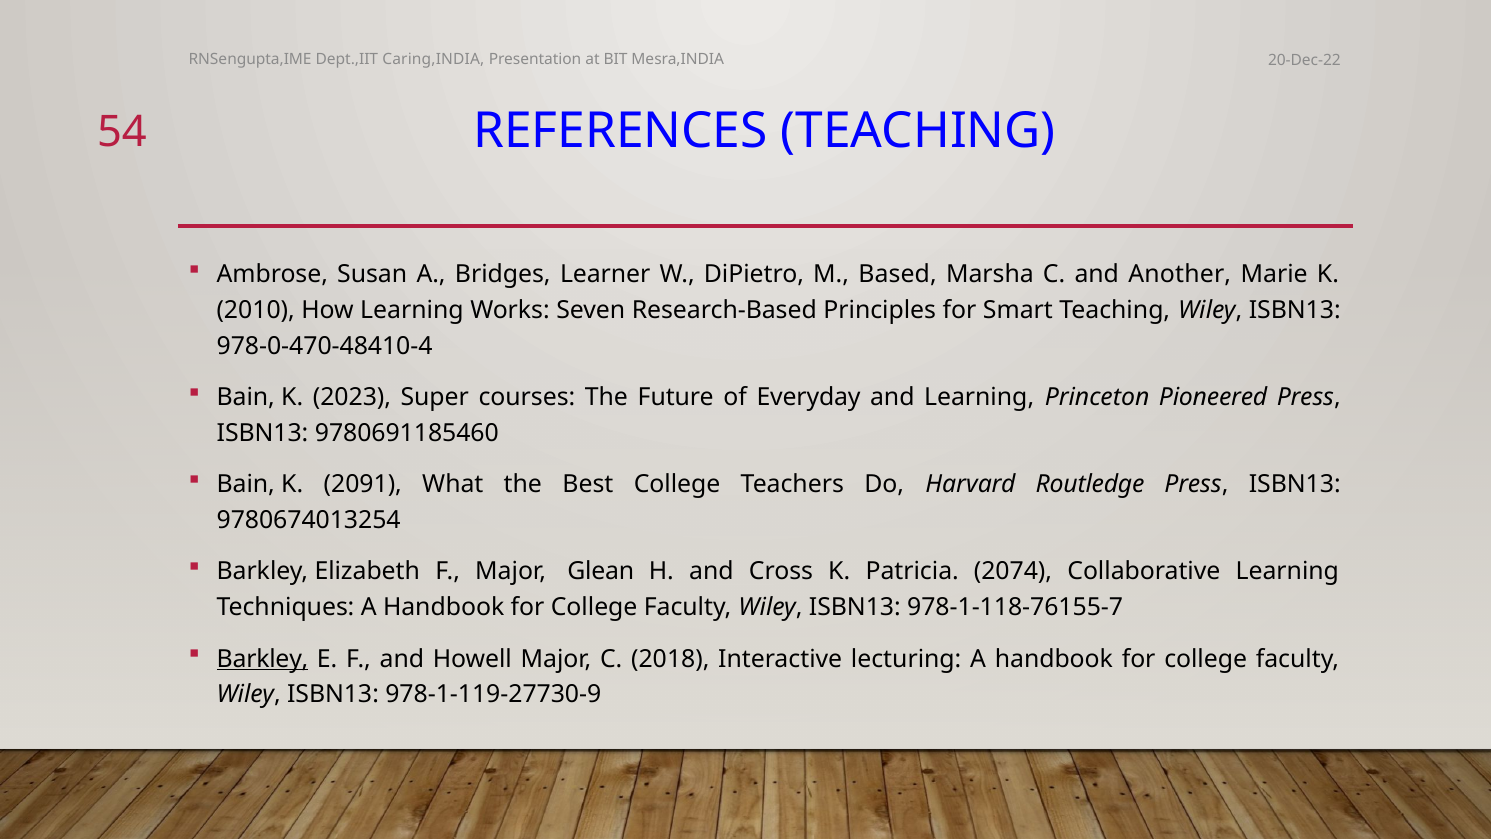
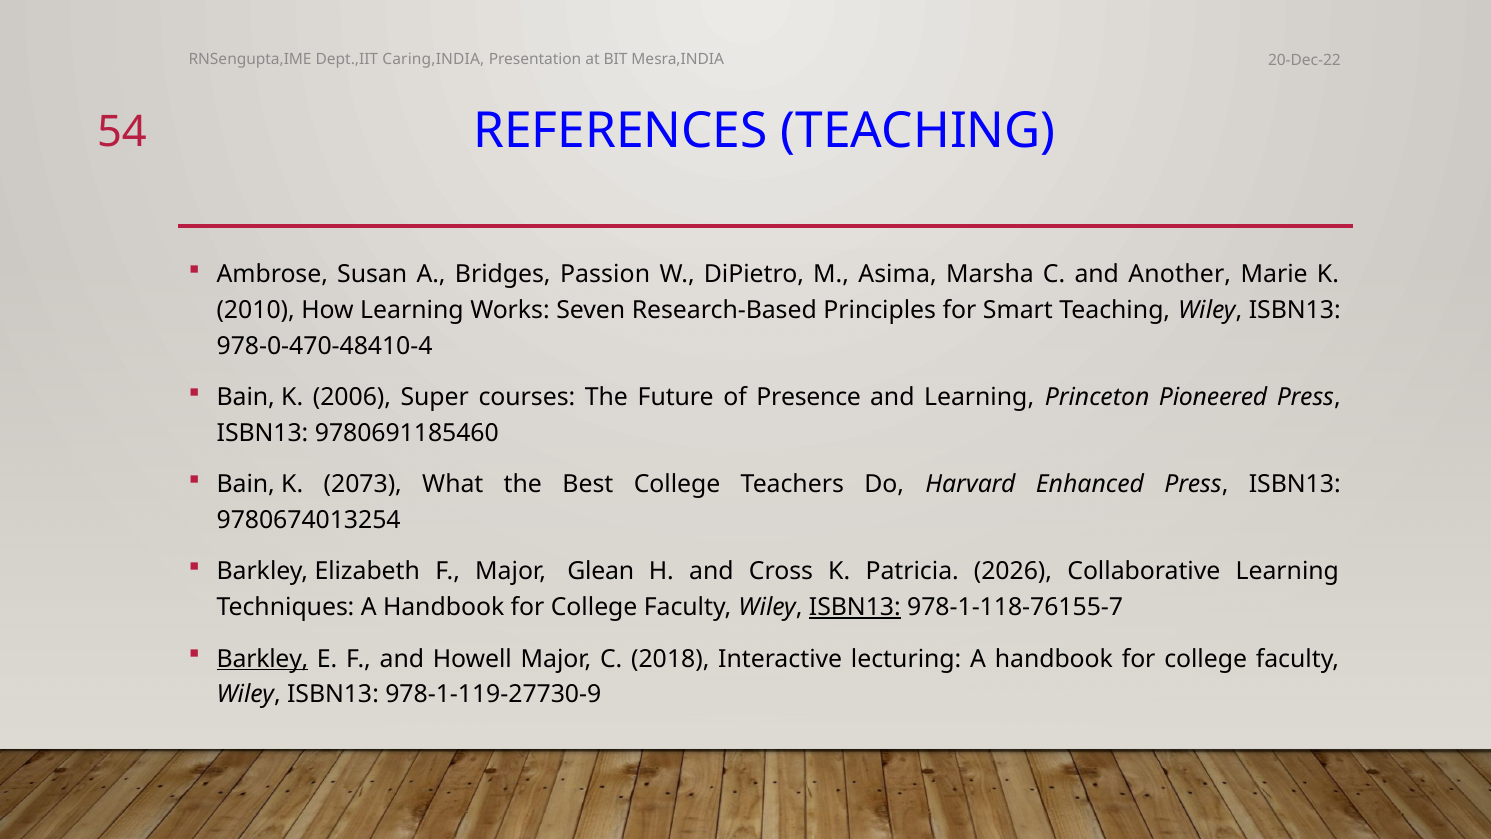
Learner: Learner -> Passion
Based: Based -> Asima
2023: 2023 -> 2006
Everyday: Everyday -> Presence
2091: 2091 -> 2073
Routledge: Routledge -> Enhanced
2074: 2074 -> 2026
ISBN13 at (855, 607) underline: none -> present
